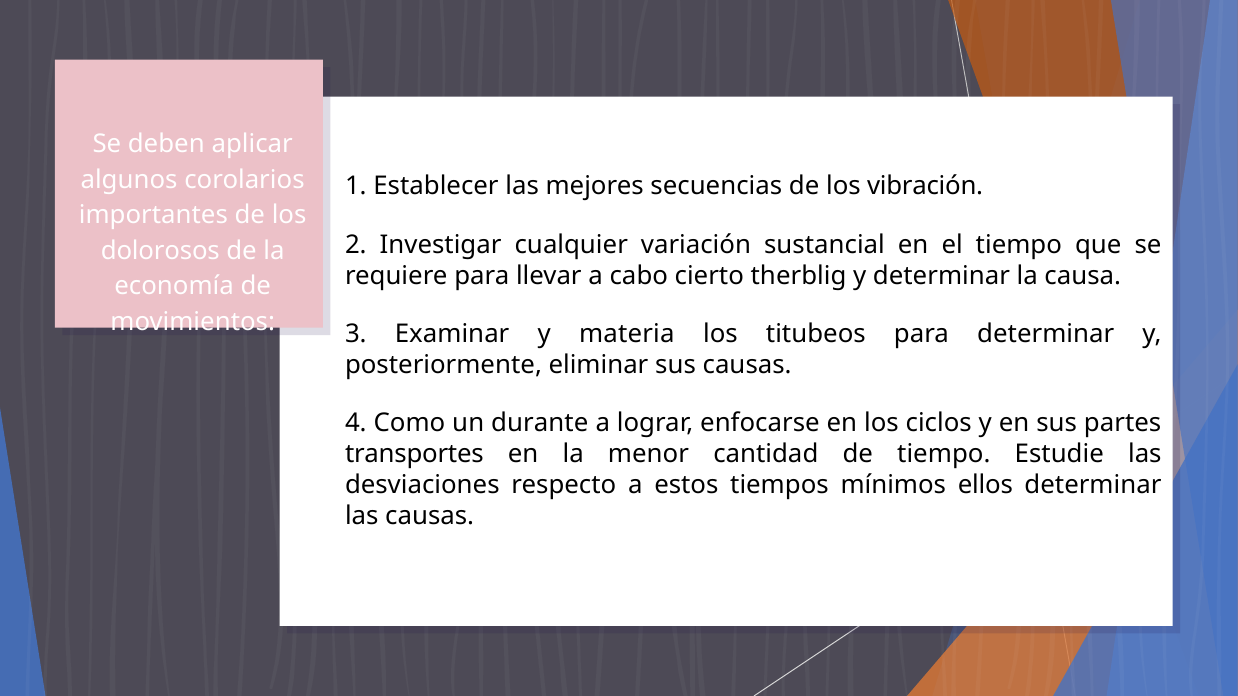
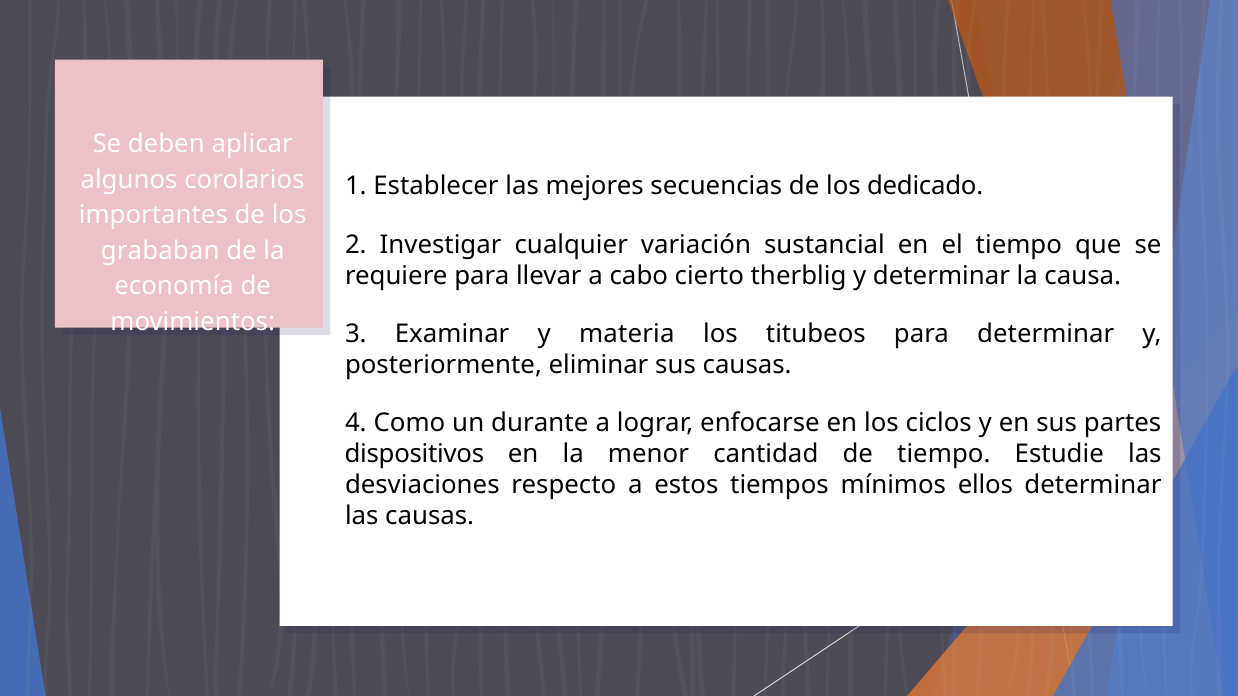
vibración: vibración -> dedicado
dolorosos: dolorosos -> grababan
transportes: transportes -> dispositivos
